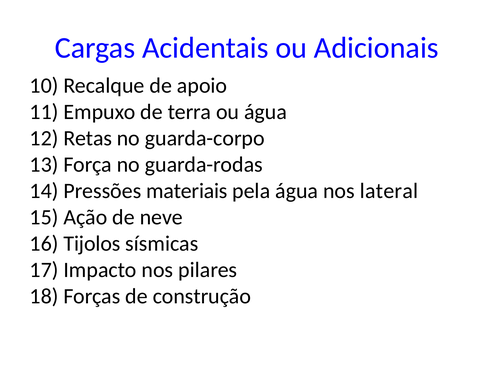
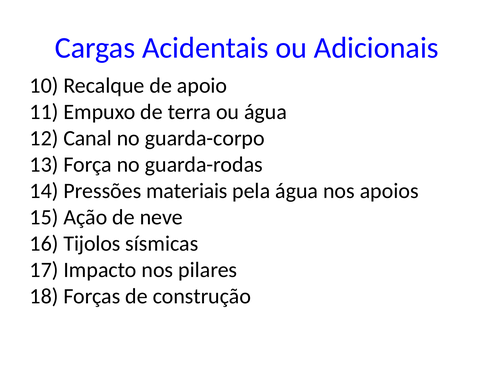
Retas: Retas -> Canal
lateral: lateral -> apoios
